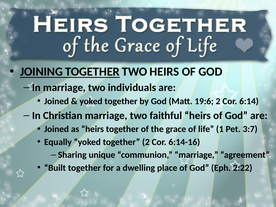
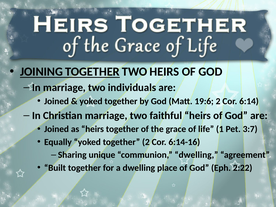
communion marriage: marriage -> dwelling
